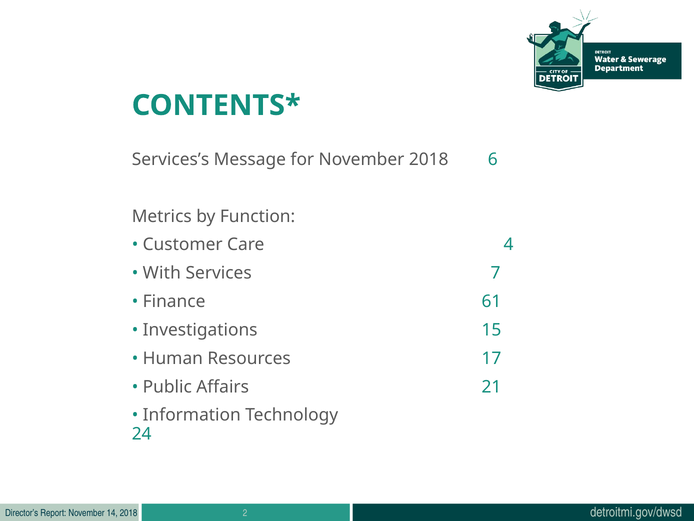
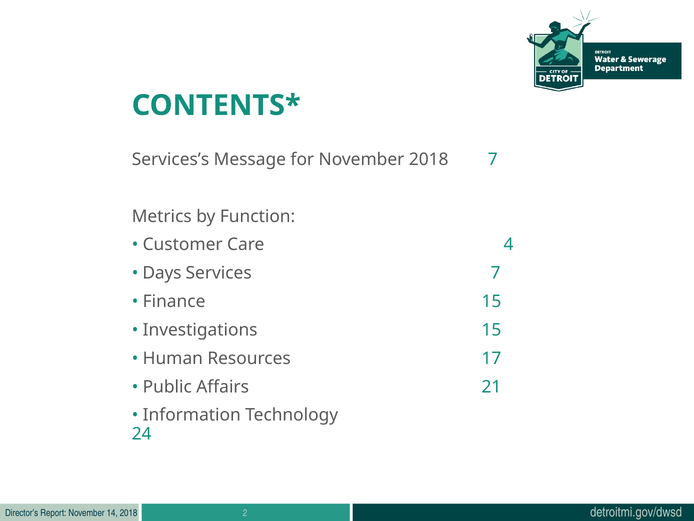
2018 6: 6 -> 7
With: With -> Days
Finance 61: 61 -> 15
